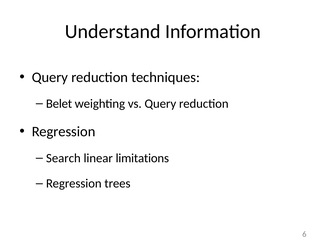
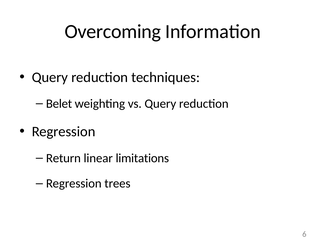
Understand: Understand -> Overcoming
Search: Search -> Return
